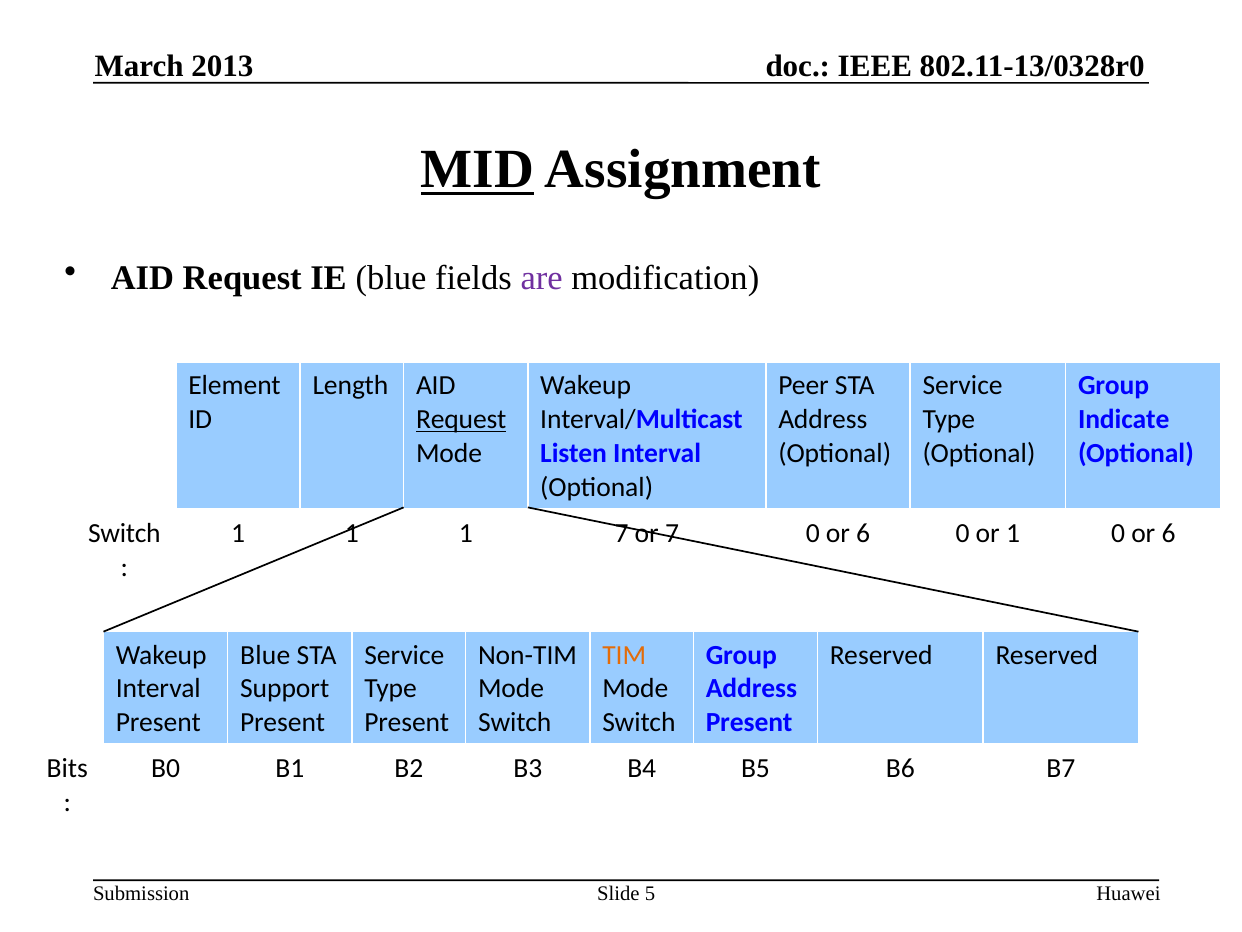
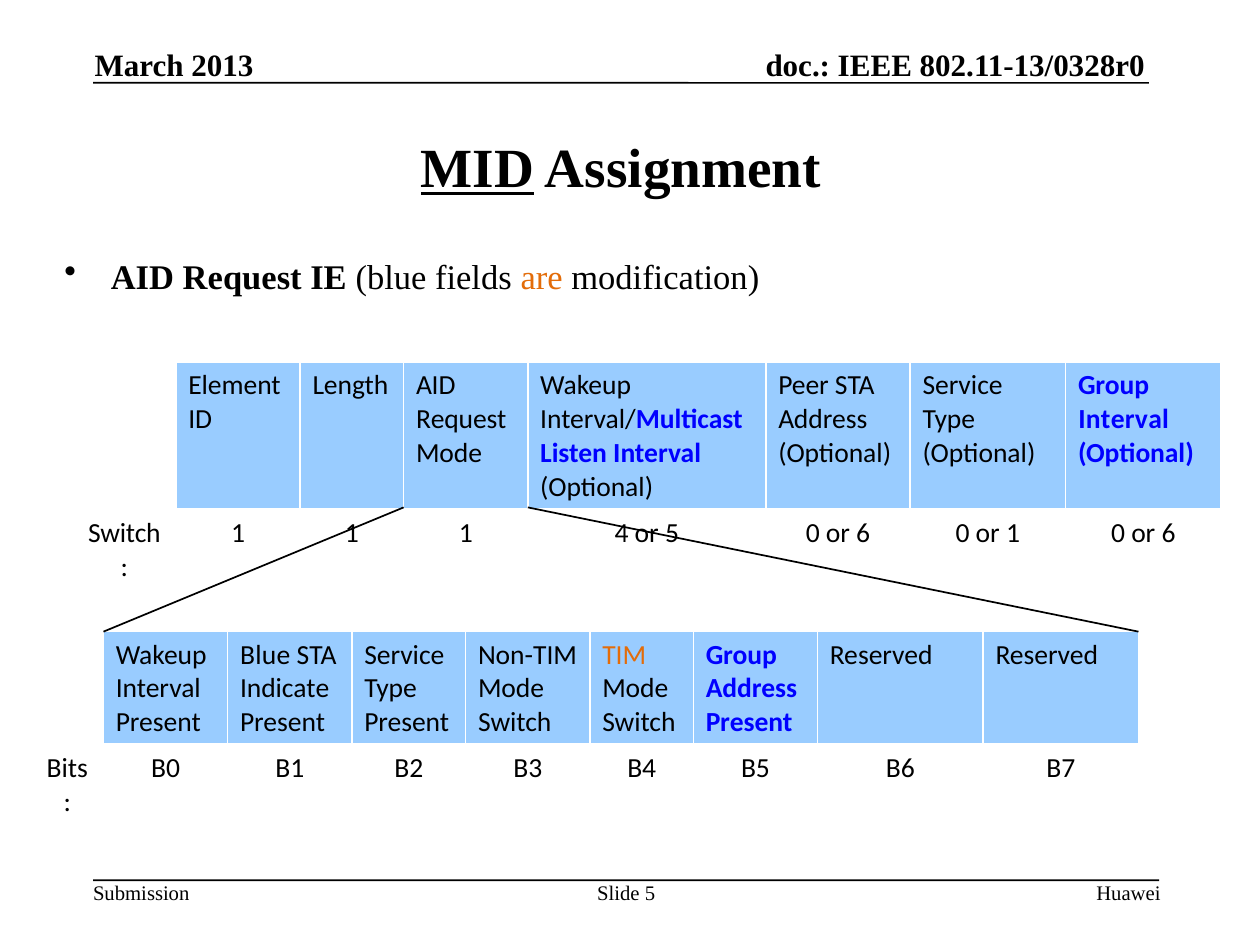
are colour: purple -> orange
Request at (461, 419) underline: present -> none
Indicate at (1124, 419): Indicate -> Interval
1 7: 7 -> 4
or 7: 7 -> 5
Support: Support -> Indicate
